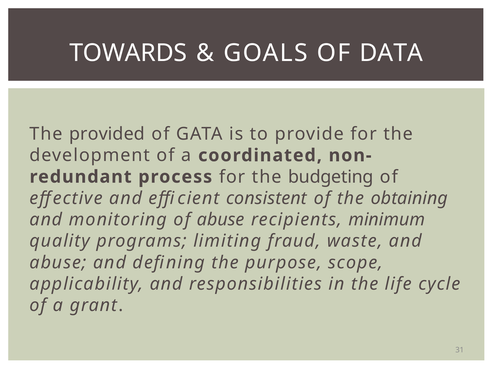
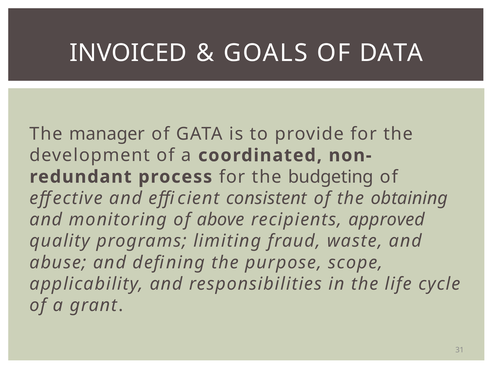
TOWARDS: TOWARDS -> INVOICED
provided: provided -> manager
of abuse: abuse -> above
minimum: minimum -> approved
